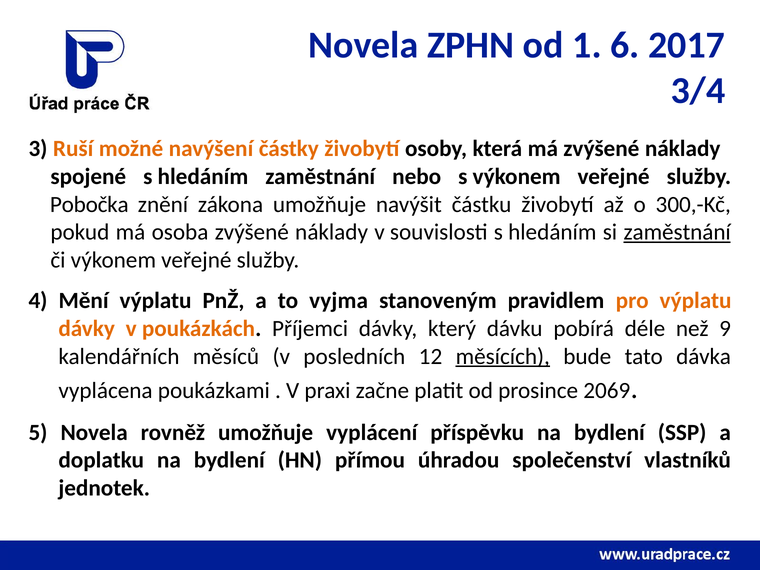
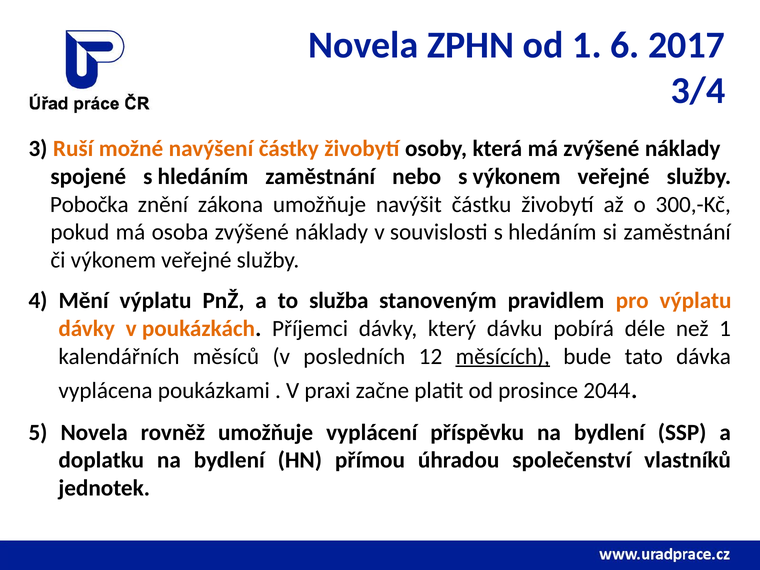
zaměstnání at (677, 232) underline: present -> none
vyjma: vyjma -> služba
než 9: 9 -> 1
2069: 2069 -> 2044
